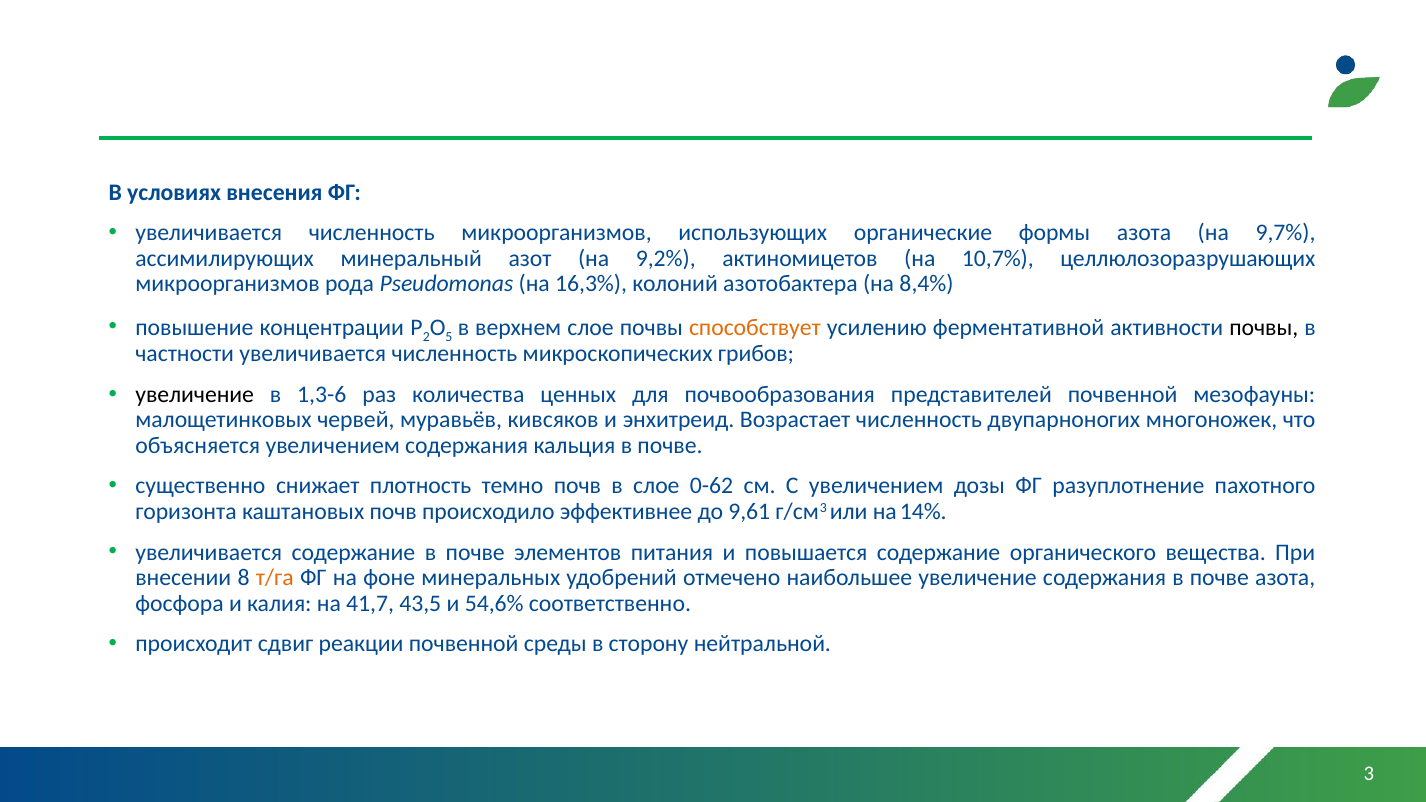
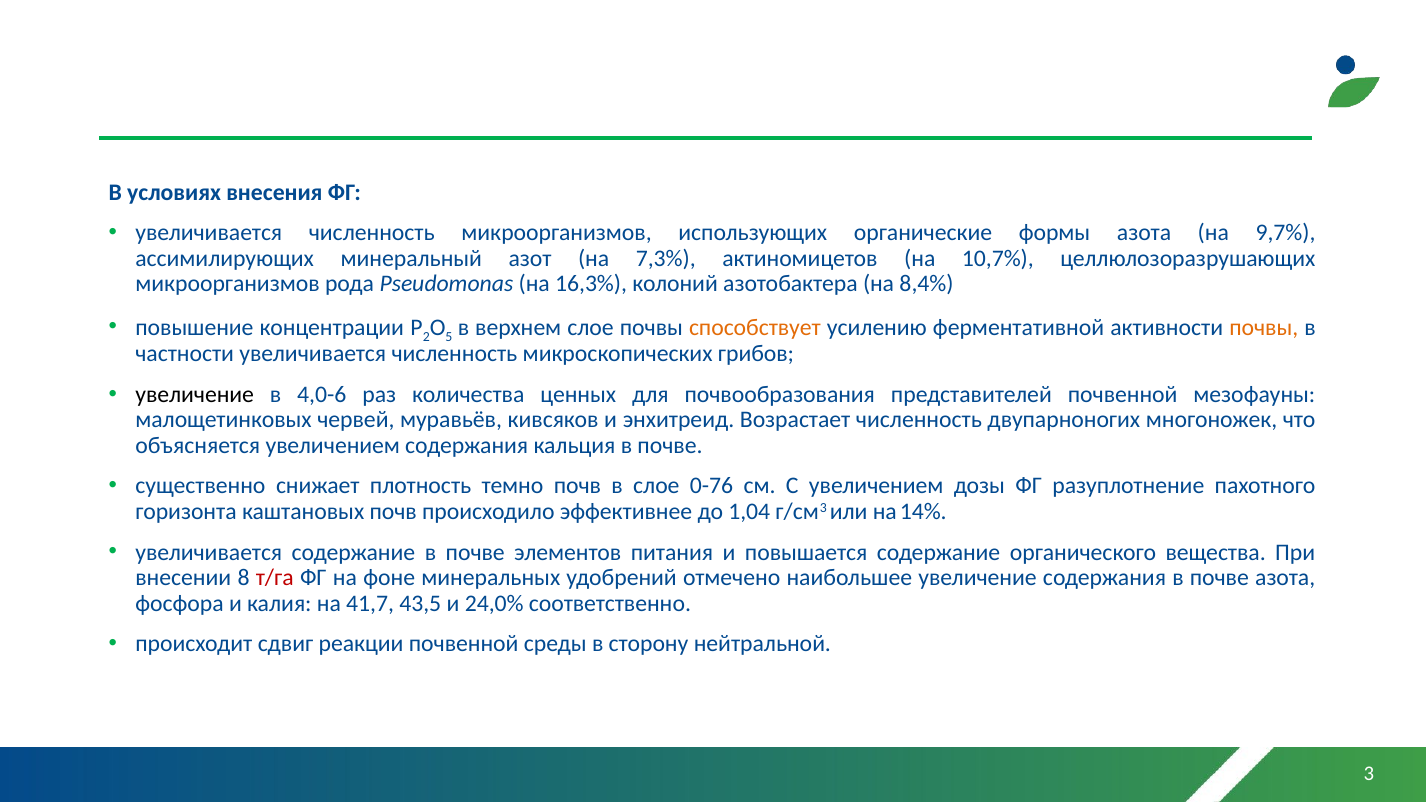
9,2%: 9,2% -> 7,3%
почвы at (1264, 327) colour: black -> orange
1,3-6: 1,3-6 -> 4,0-6
0-62: 0-62 -> 0-76
9,61: 9,61 -> 1,04
т/га colour: orange -> red
54,6%: 54,6% -> 24,0%
